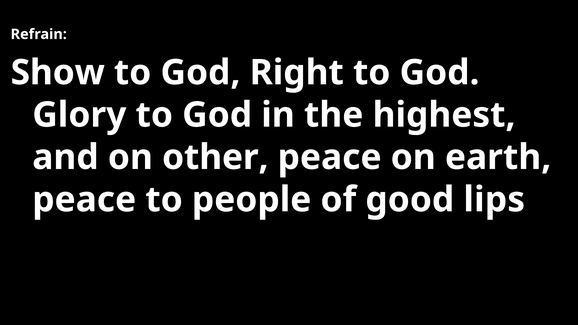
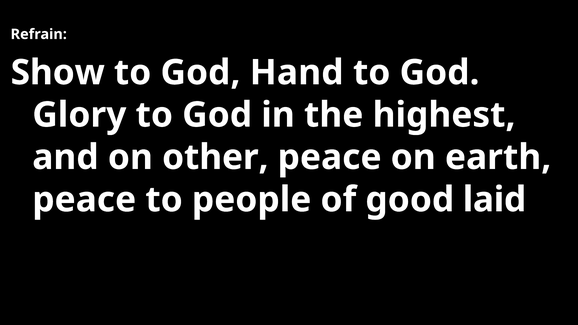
Right: Right -> Hand
lips: lips -> laid
